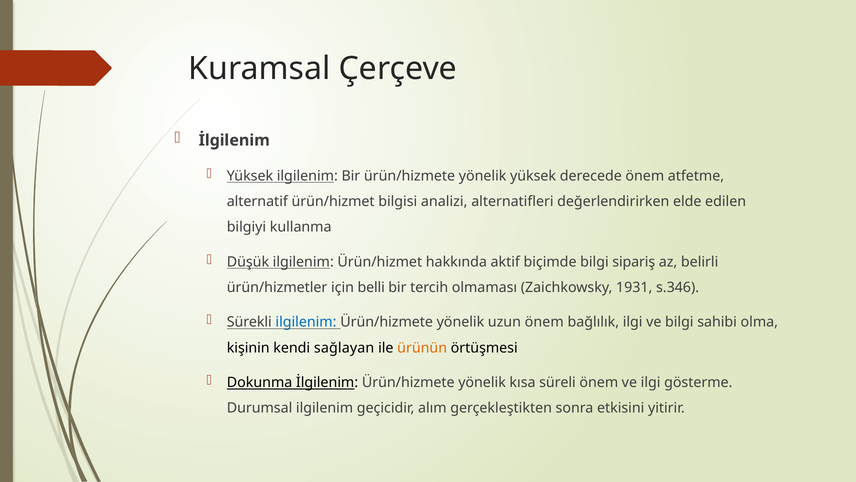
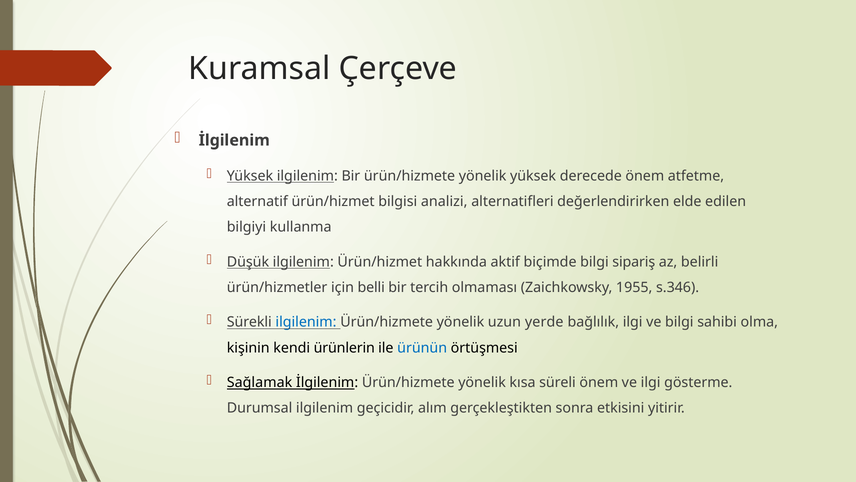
1931: 1931 -> 1955
uzun önem: önem -> yerde
sağlayan: sağlayan -> ürünlerin
ürünün colour: orange -> blue
Dokunma: Dokunma -> Sağlamak
